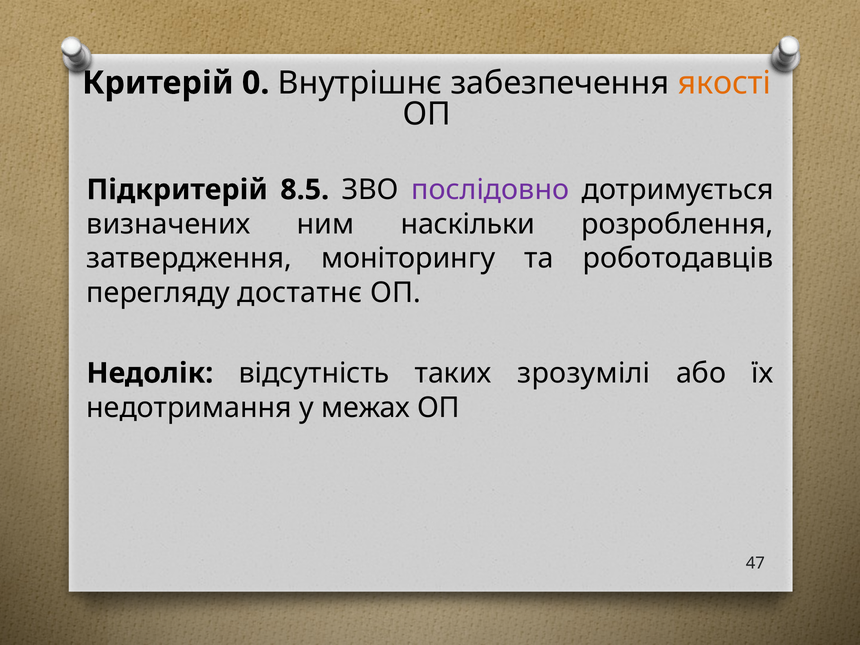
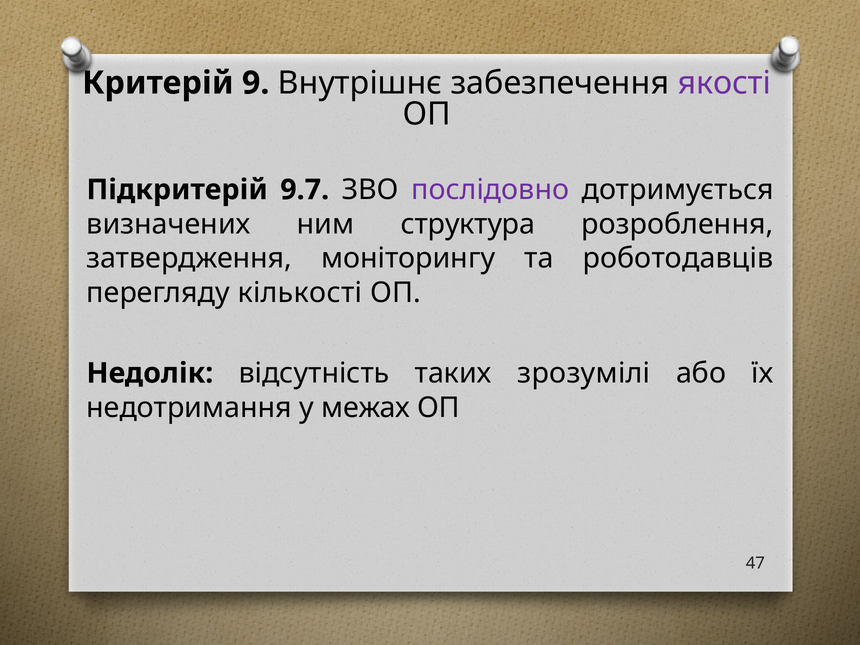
0: 0 -> 9
якості colour: orange -> purple
8.5: 8.5 -> 9.7
наскільки: наскільки -> структура
достатнє: достатнє -> кількості
